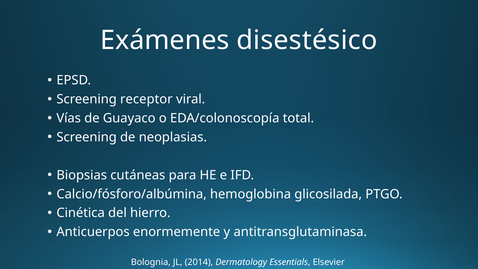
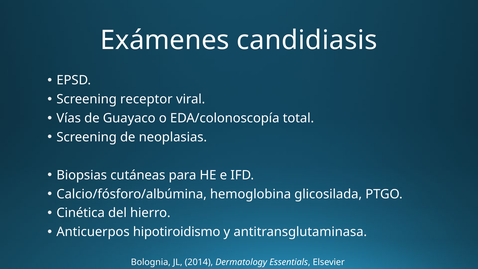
disestésico: disestésico -> candidiasis
enormemente: enormemente -> hipotiroidismo
